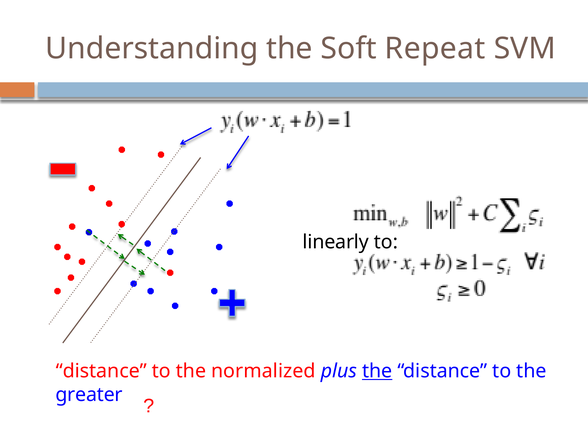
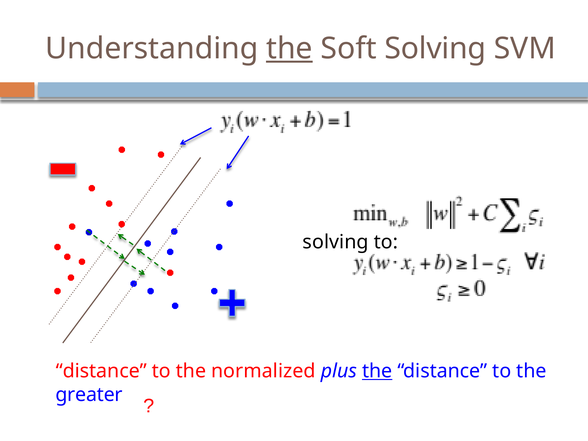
the at (289, 49) underline: none -> present
Soft Repeat: Repeat -> Solving
linearly at (336, 242): linearly -> solving
